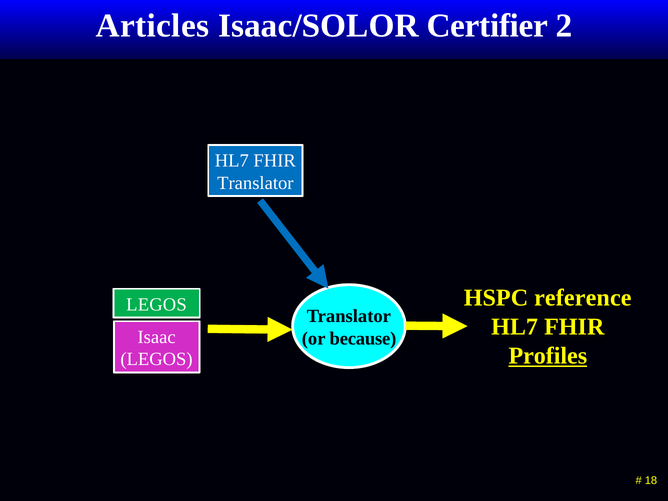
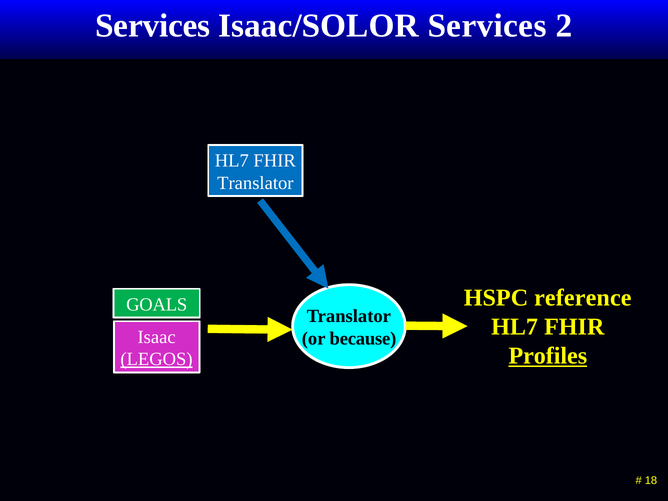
Articles at (152, 26): Articles -> Services
Isaac/SOLOR Certifier: Certifier -> Services
LEGOS at (157, 305): LEGOS -> GOALS
LEGOS at (157, 359) underline: none -> present
